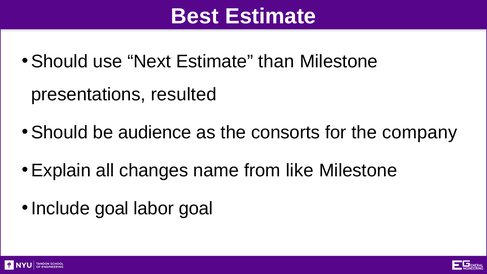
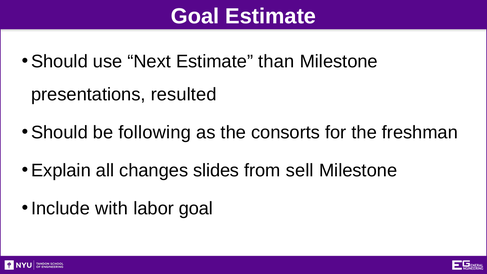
Best at (195, 16): Best -> Goal
audience: audience -> following
company: company -> freshman
name: name -> slides
like: like -> sell
Include goal: goal -> with
